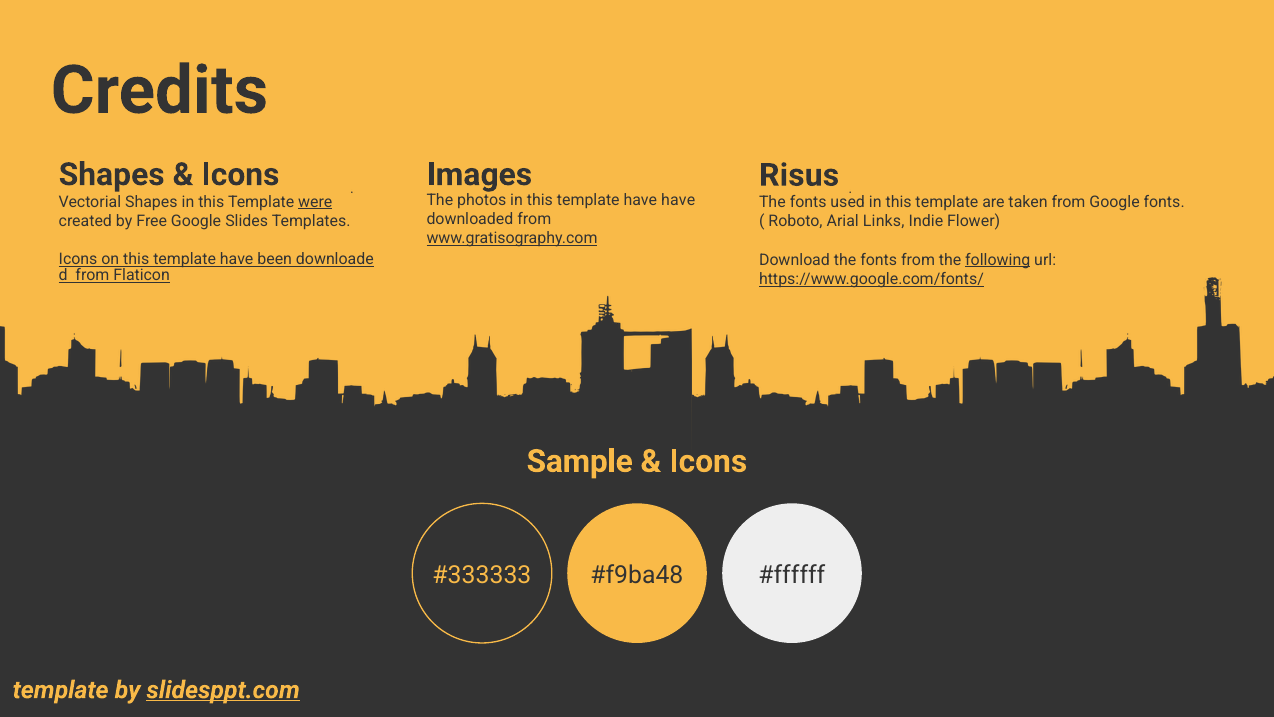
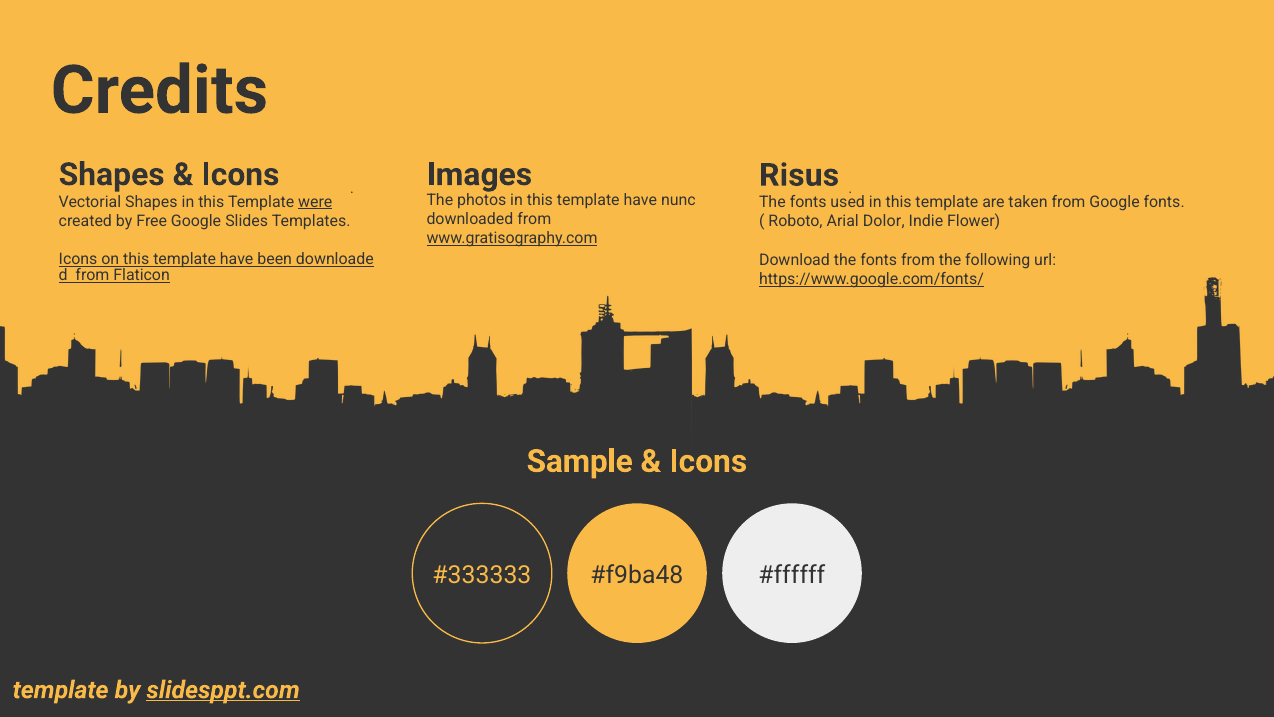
have have: have -> nunc
Links: Links -> Dolor
following underline: present -> none
